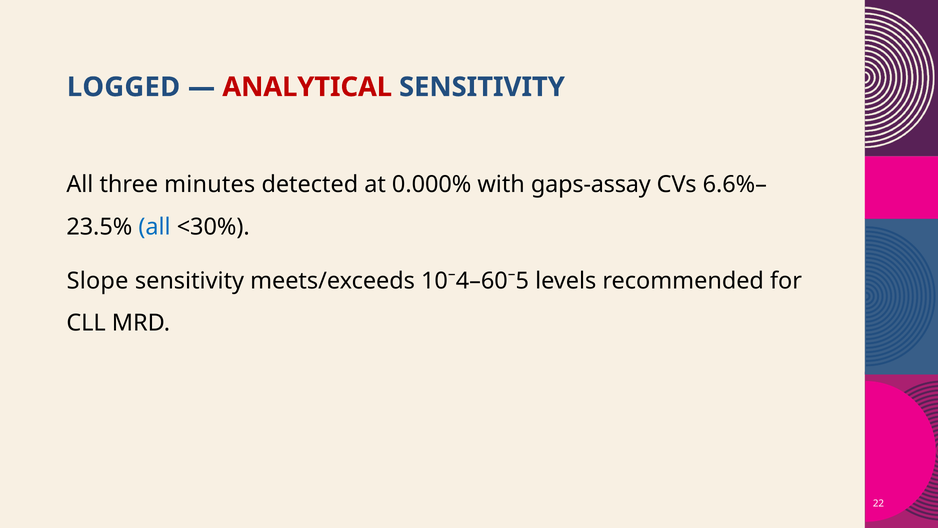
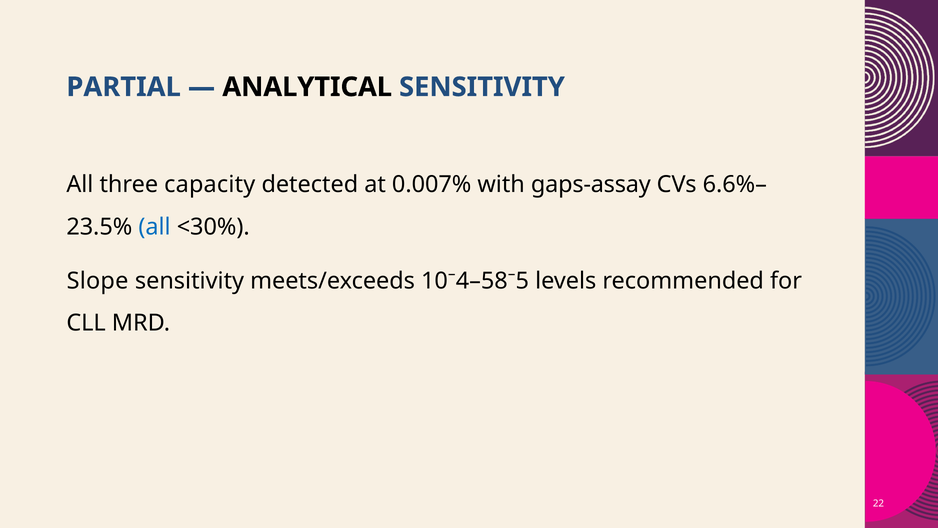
LOGGED: LOGGED -> PARTIAL
ANALYTICAL colour: red -> black
minutes: minutes -> capacity
0.000%: 0.000% -> 0.007%
10⁻4–60⁻5: 10⁻4–60⁻5 -> 10⁻4–58⁻5
